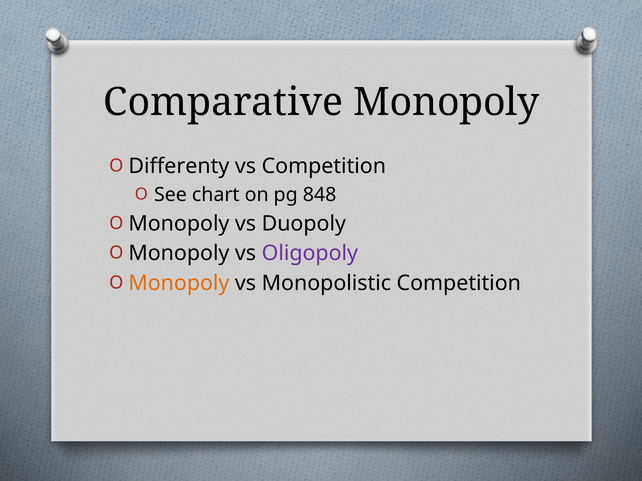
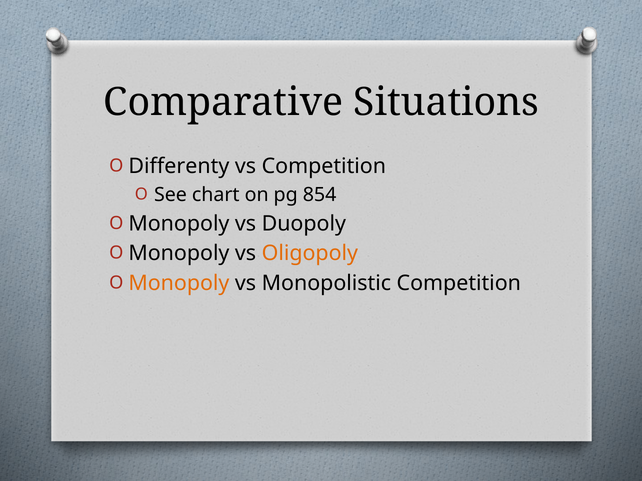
Comparative Monopoly: Monopoly -> Situations
848: 848 -> 854
Oligopoly colour: purple -> orange
